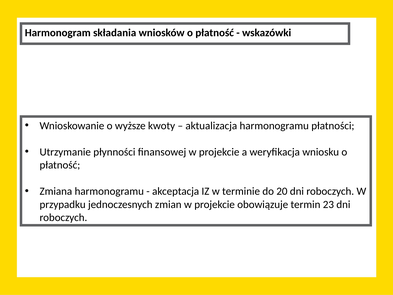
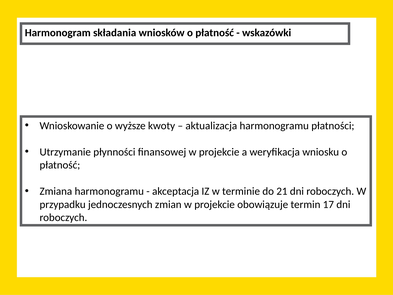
20: 20 -> 21
23: 23 -> 17
